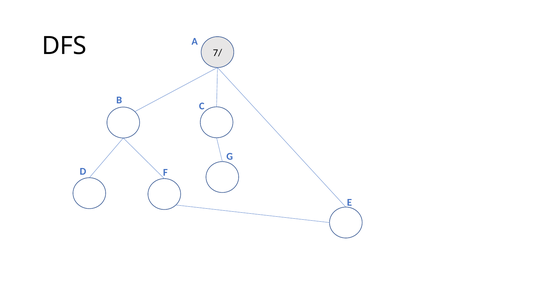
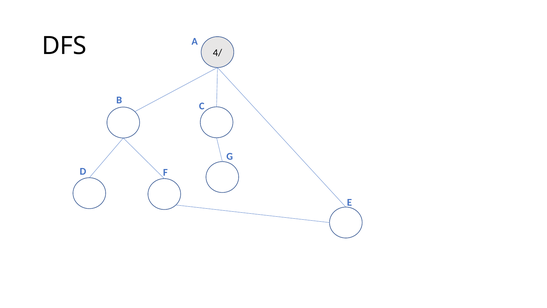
7/: 7/ -> 4/
